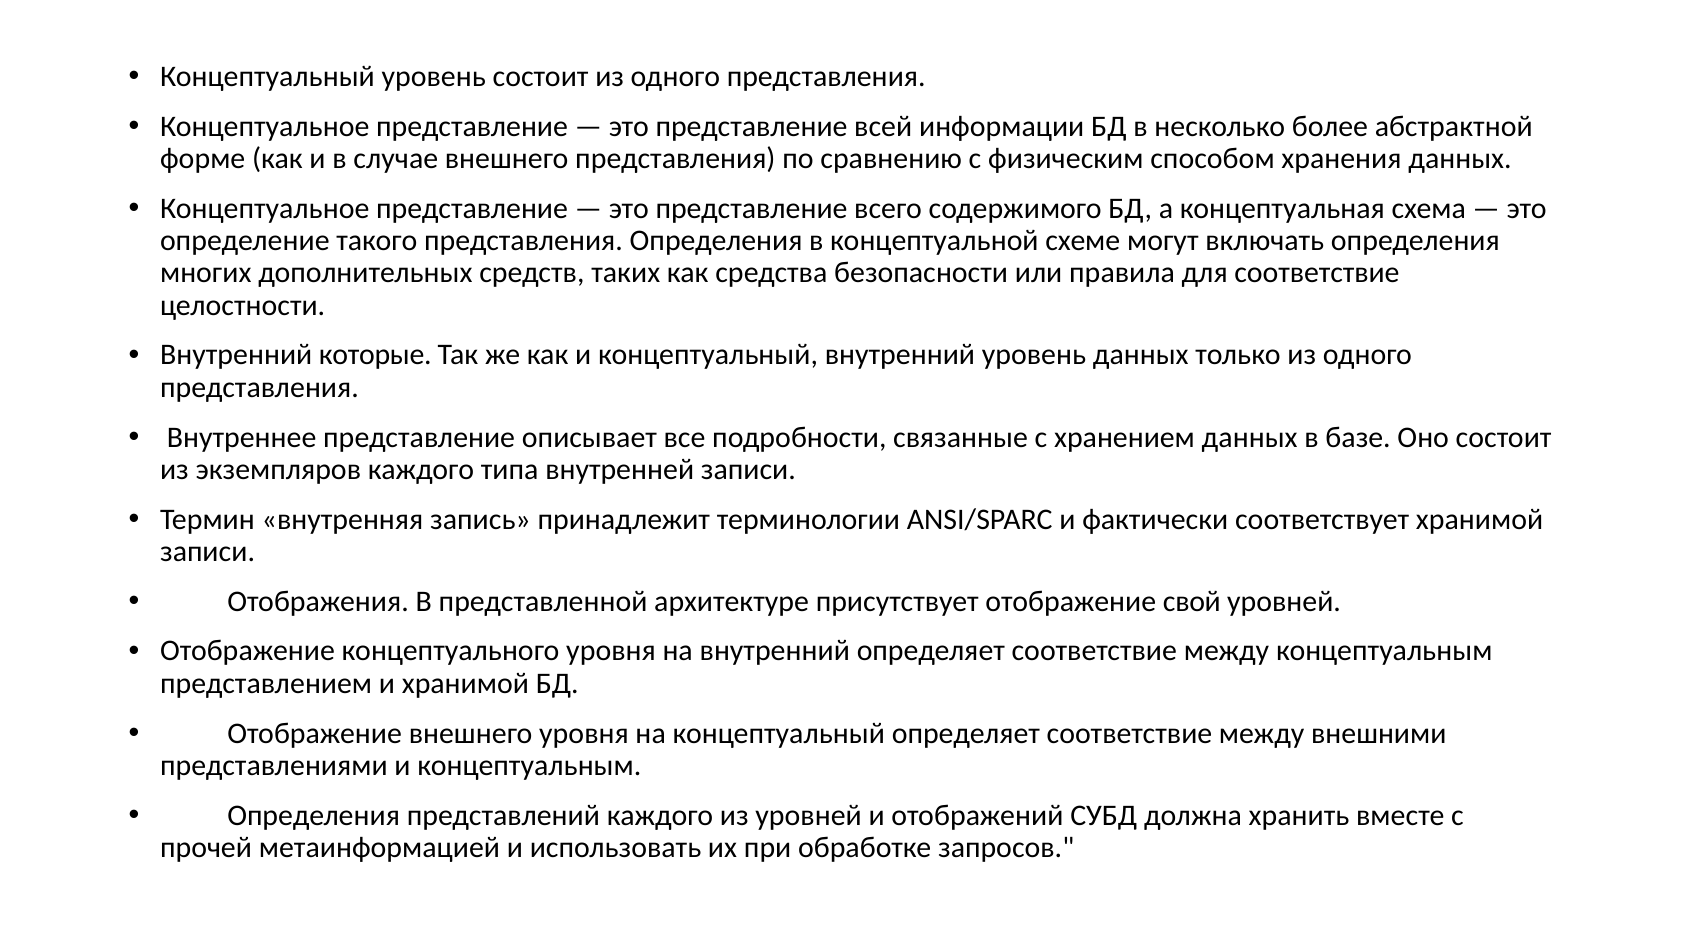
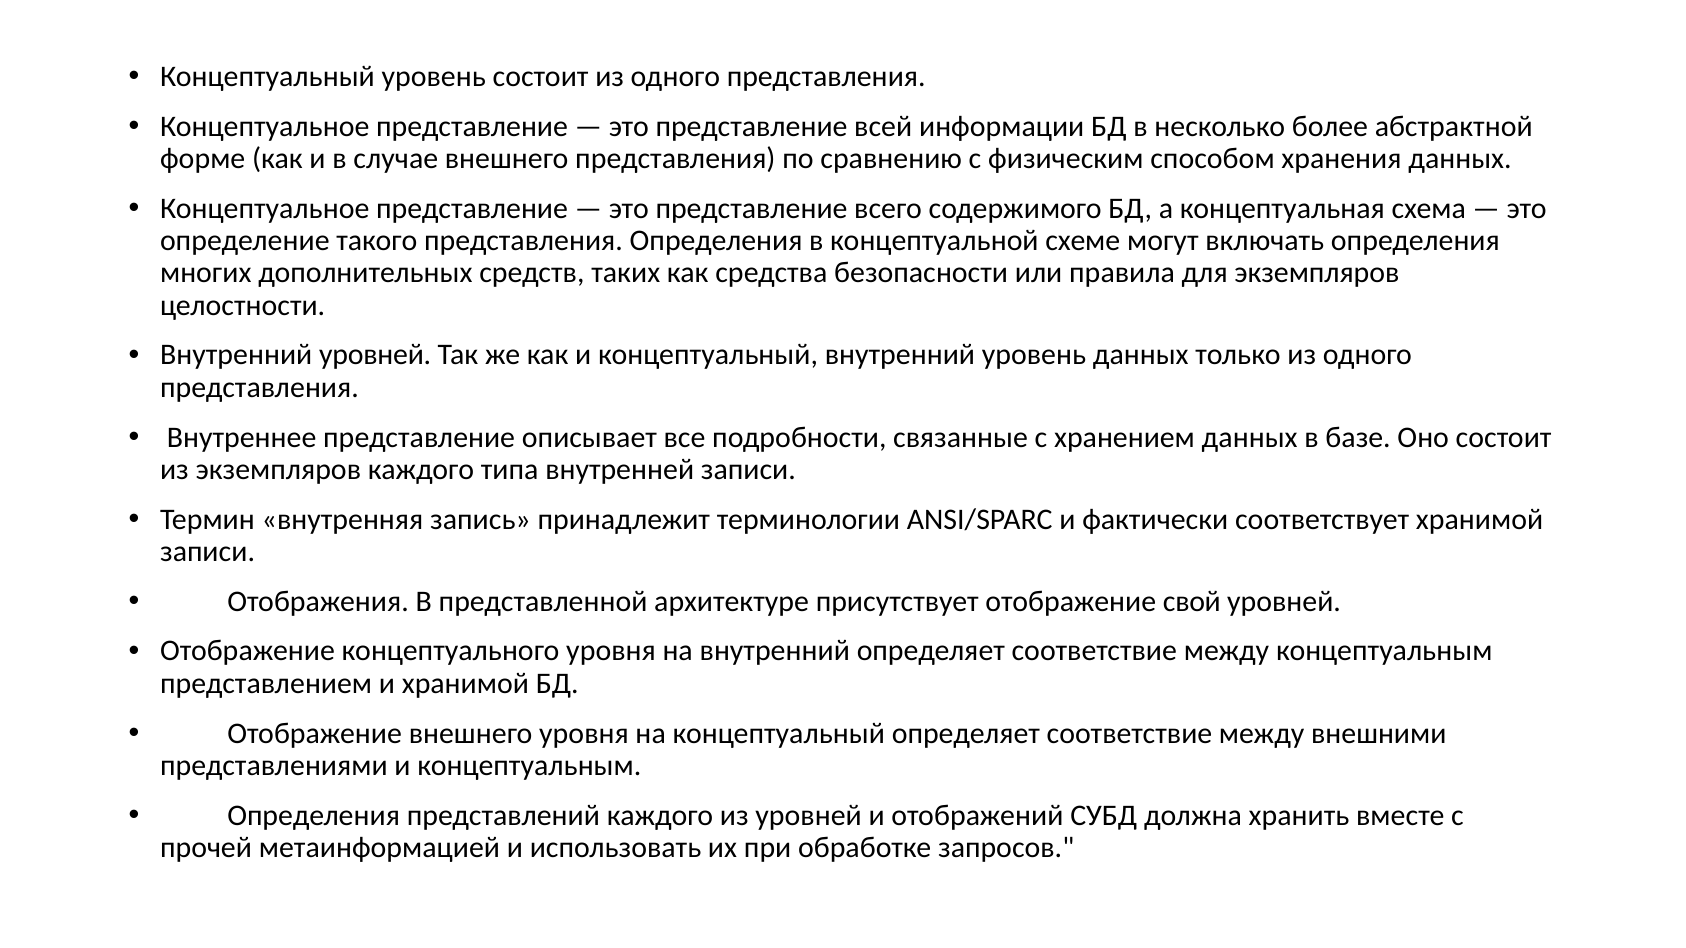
для соответствие: соответствие -> экземпляров
Внутренний которые: которые -> уровней
